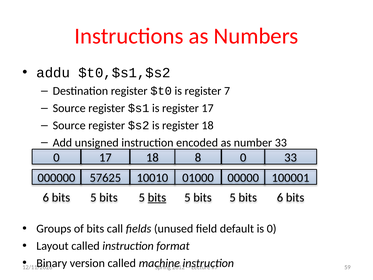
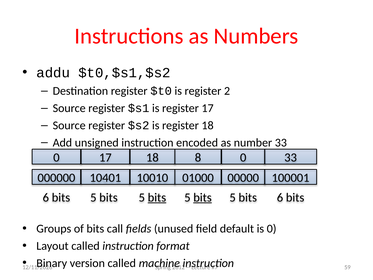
7: 7 -> 2
57625: 57625 -> 10401
bits at (203, 197) underline: none -> present
